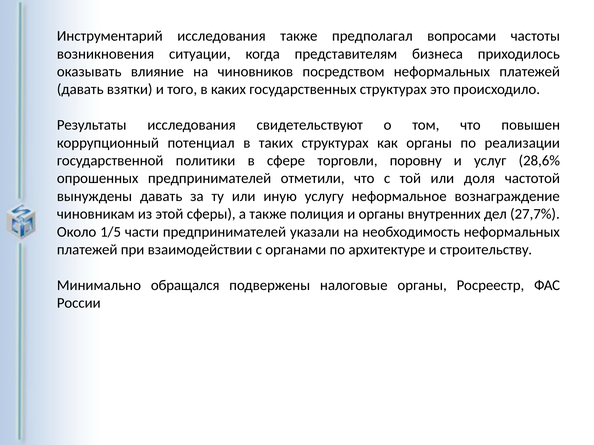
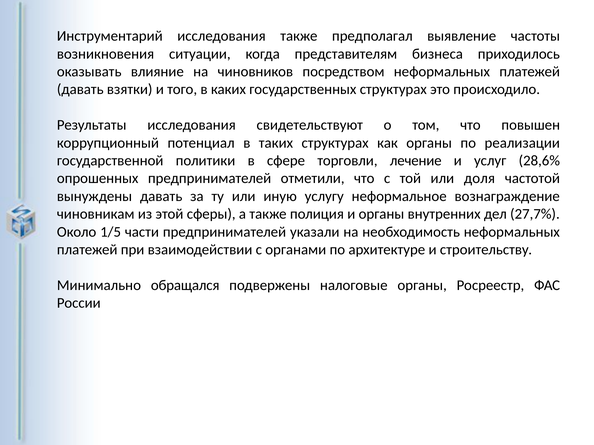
вопросами: вопросами -> выявление
поровну: поровну -> лечение
